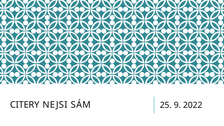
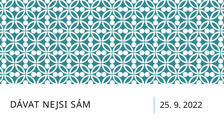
CITERY: CITERY -> DÁVAT
